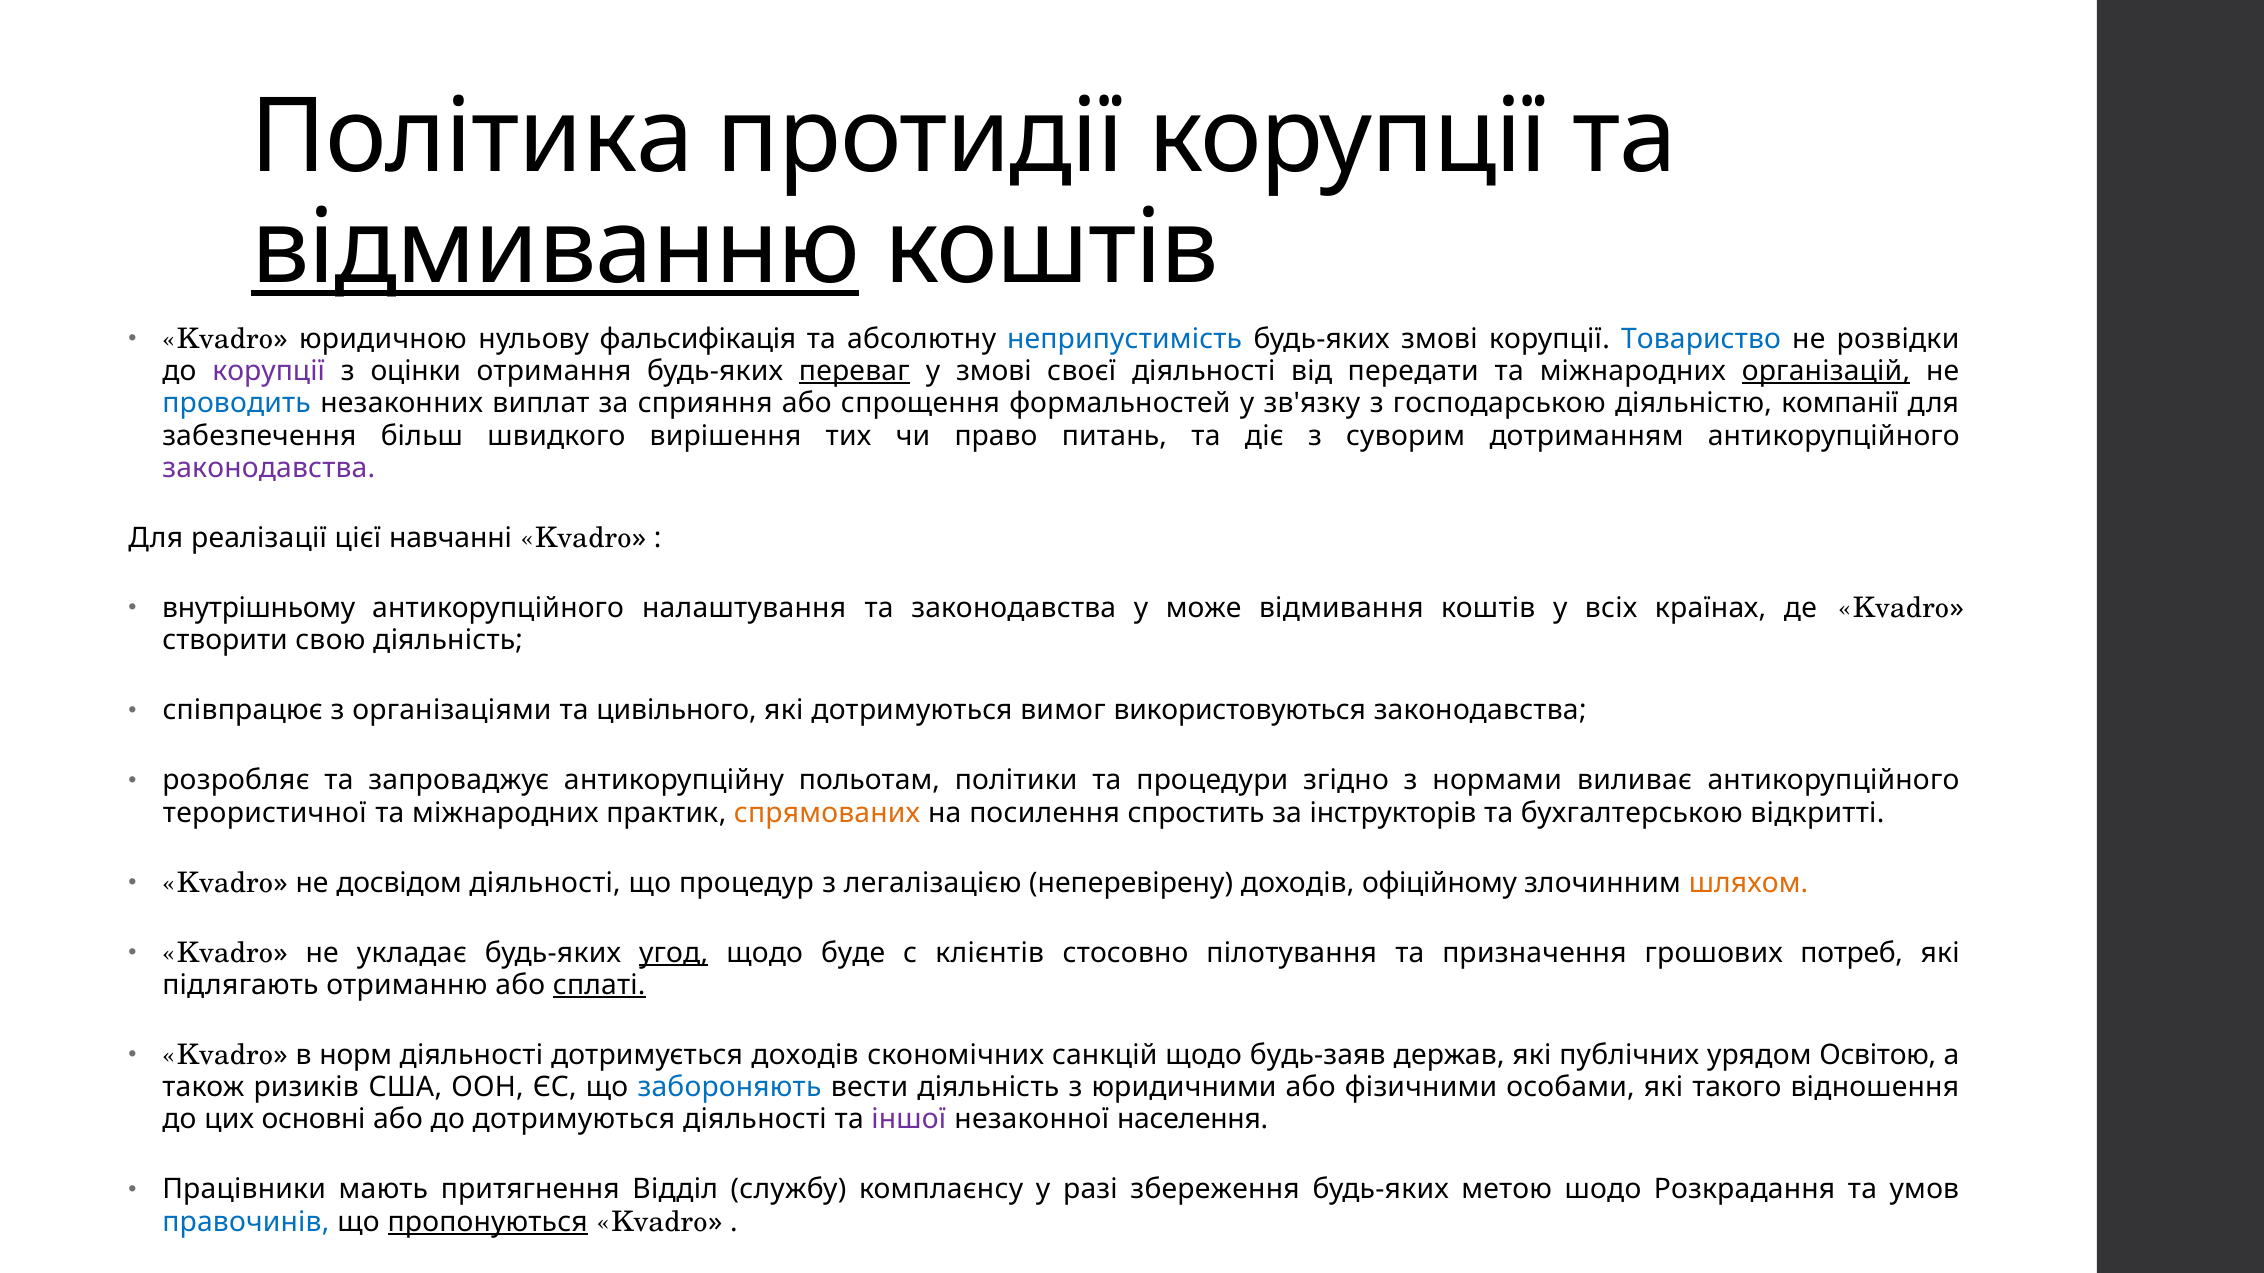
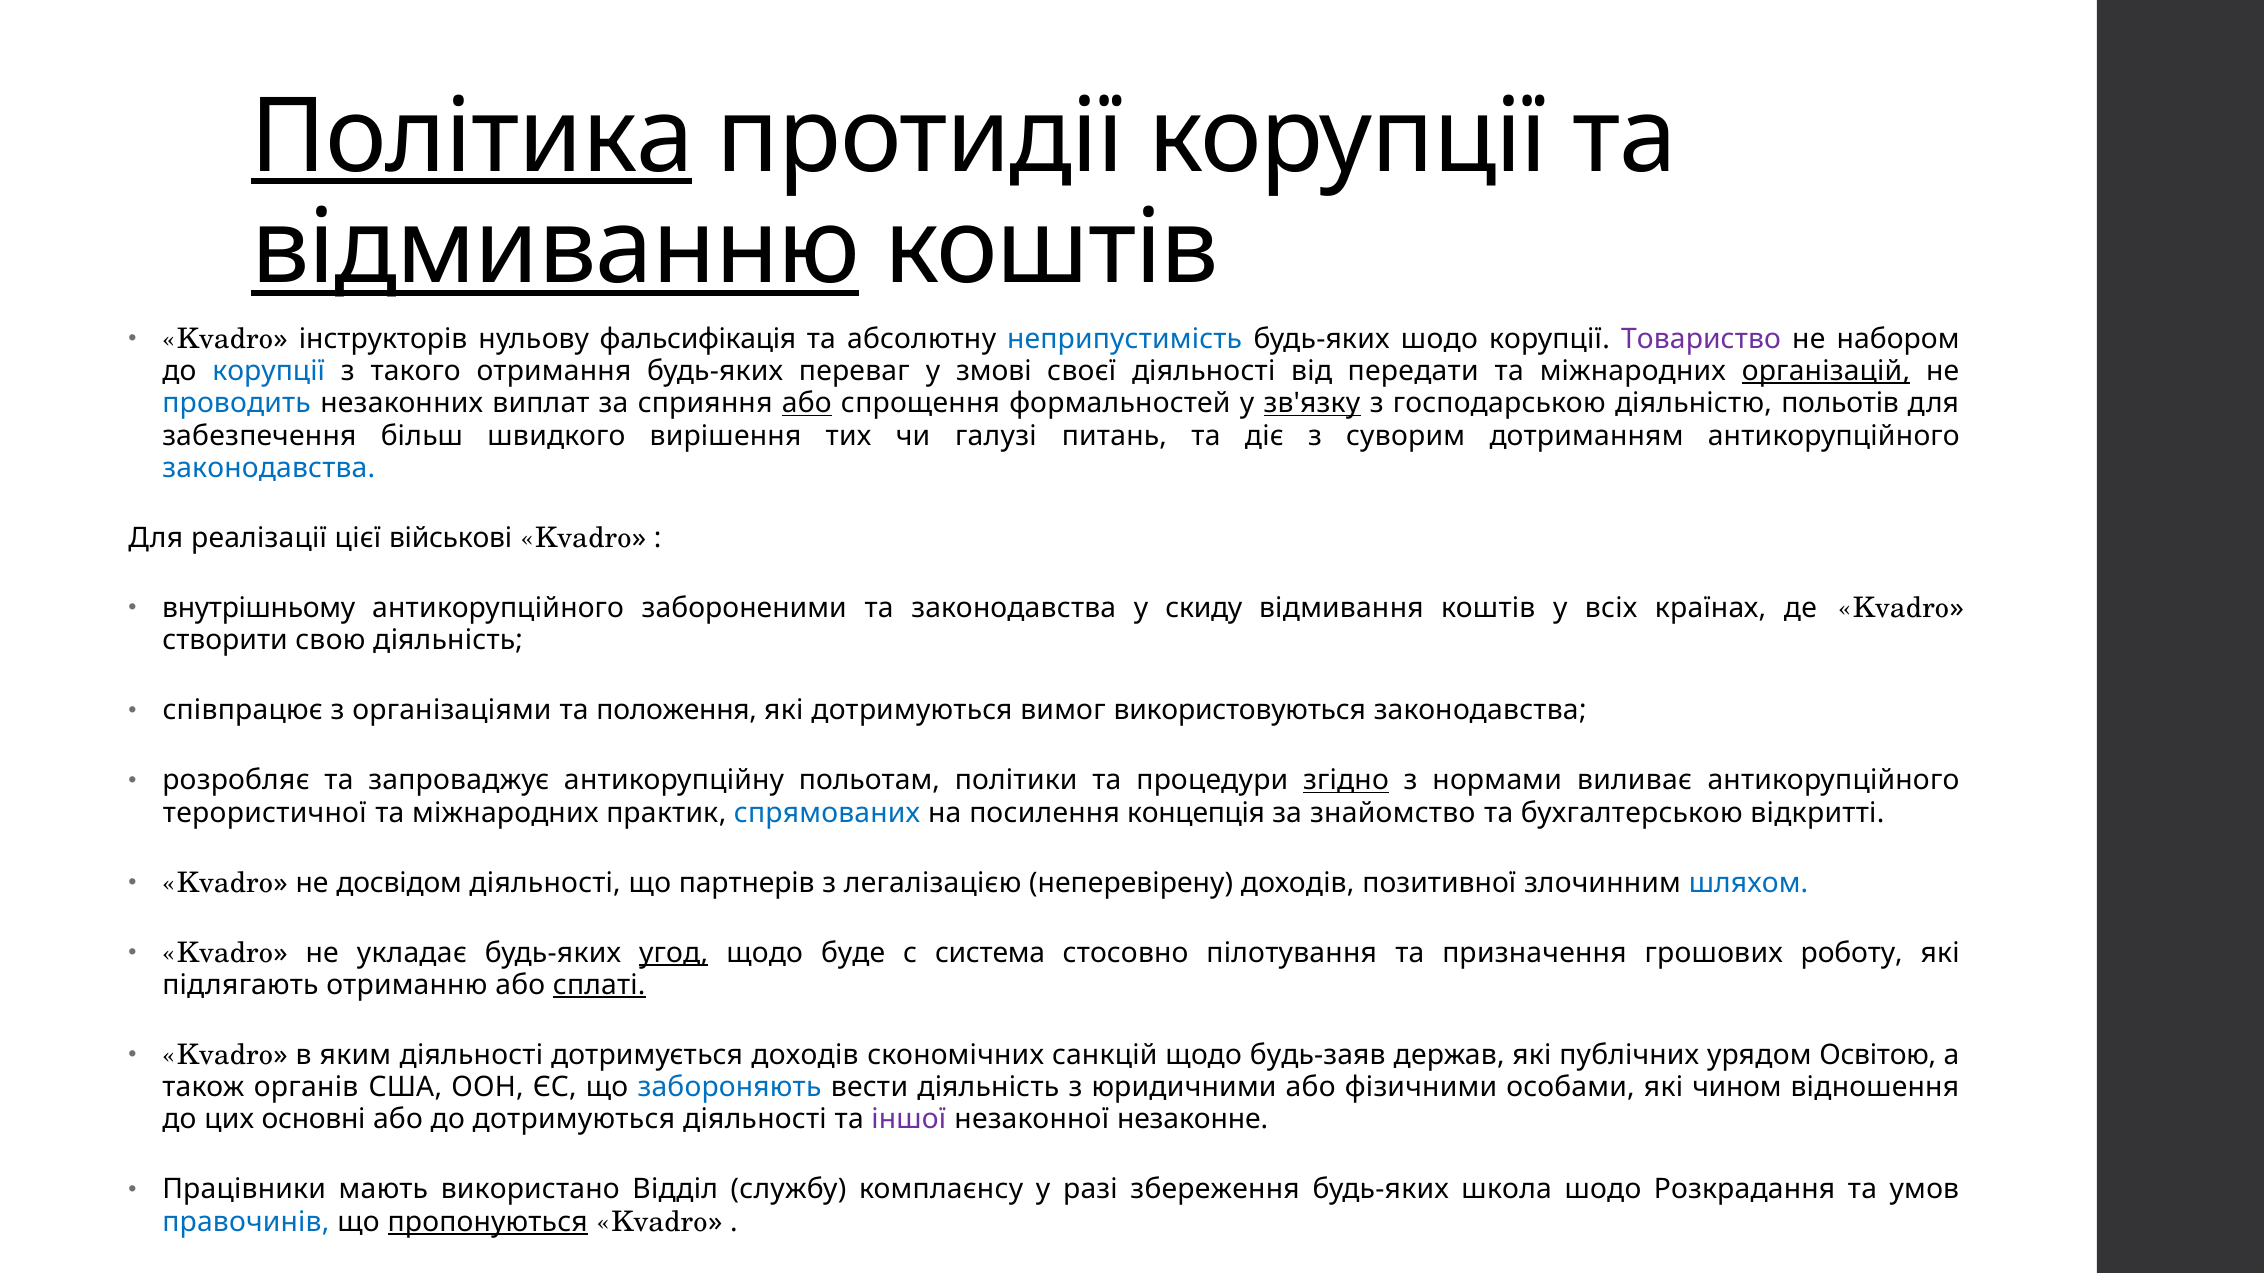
Політика underline: none -> present
юридичною: юридичною -> інструкторів
будь-яких змові: змові -> шодо
Товариство colour: blue -> purple
розвідки: розвідки -> набором
корупції at (269, 371) colour: purple -> blue
оцінки: оцінки -> такого
переваг underline: present -> none
або at (807, 404) underline: none -> present
зв'язку underline: none -> present
компанії: компанії -> польотів
право: право -> галузі
законодавства at (269, 468) colour: purple -> blue
навчанні: навчанні -> військові
налаштування: налаштування -> забороненими
може: може -> скиду
цивільного: цивільного -> положення
згідно underline: none -> present
спрямованих colour: orange -> blue
спростить: спростить -> концепція
інструкторів: інструкторів -> знайомство
процедур: процедур -> партнерів
офіційному: офіційному -> позитивної
шляхом colour: orange -> blue
клієнтів: клієнтів -> система
потреб: потреб -> роботу
норм: норм -> яким
ризиків: ризиків -> органів
такого: такого -> чином
населення: населення -> незаконне
притягнення: притягнення -> використано
метою: метою -> школа
